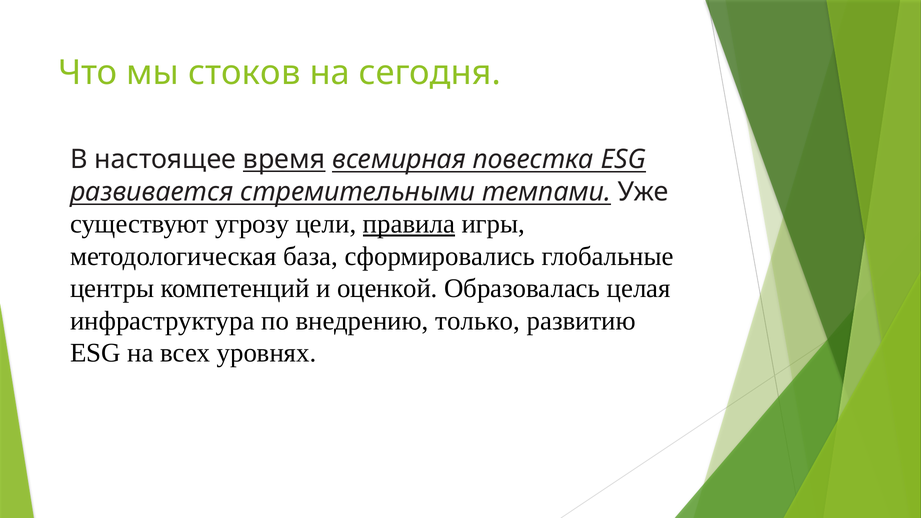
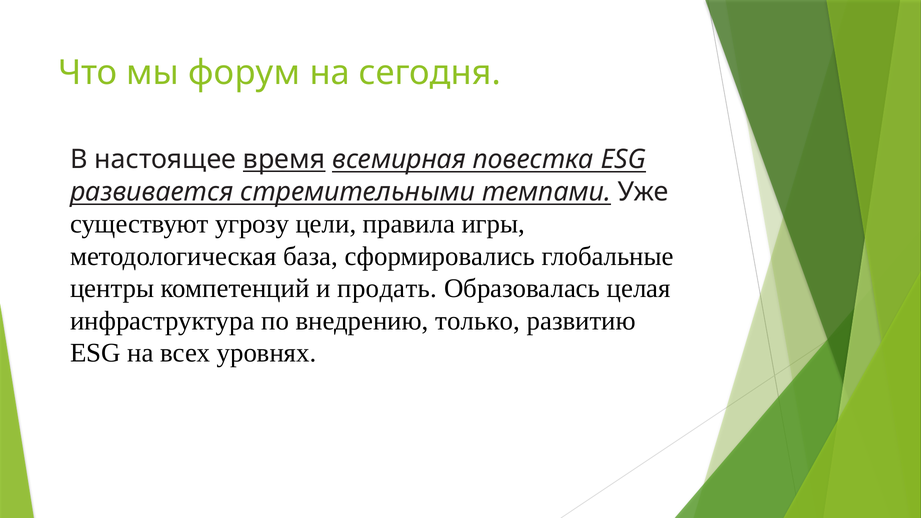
стоков: стоков -> форум
правила underline: present -> none
оценкой: оценкой -> продать
